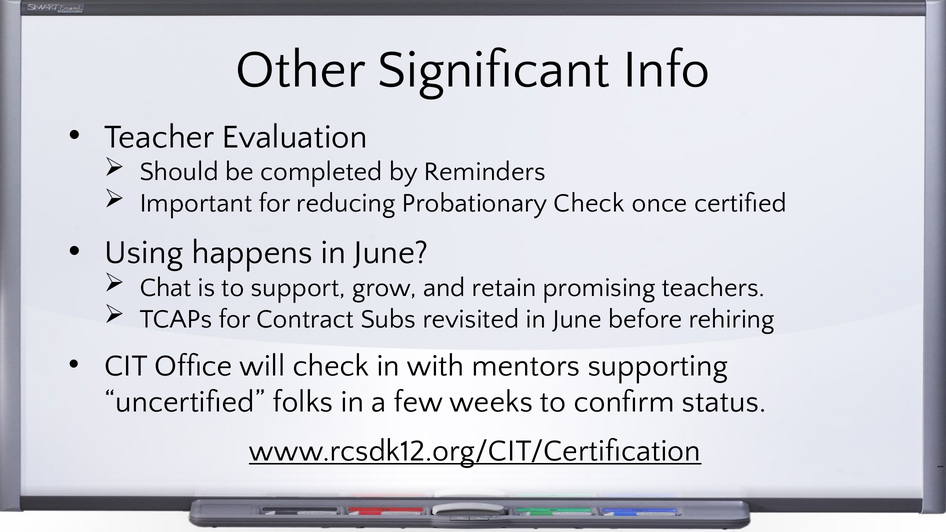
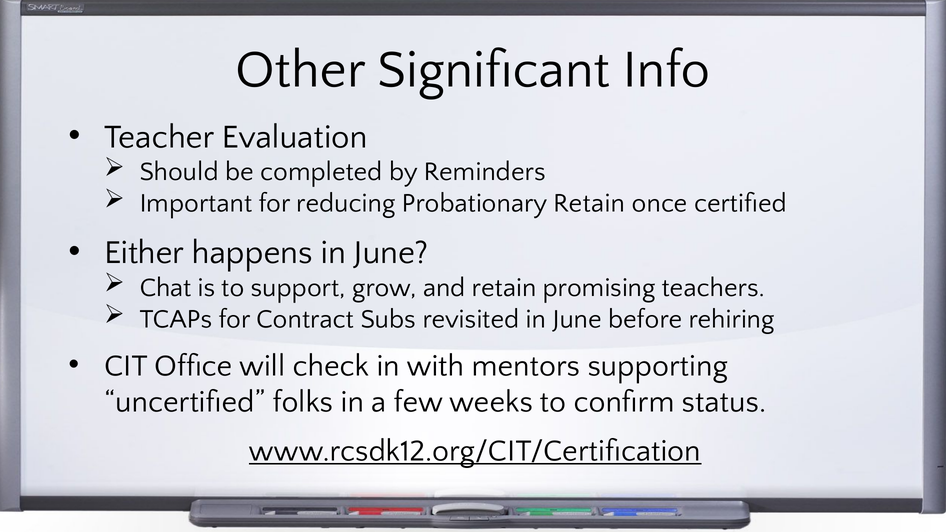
Probationary Check: Check -> Retain
Using: Using -> Either
